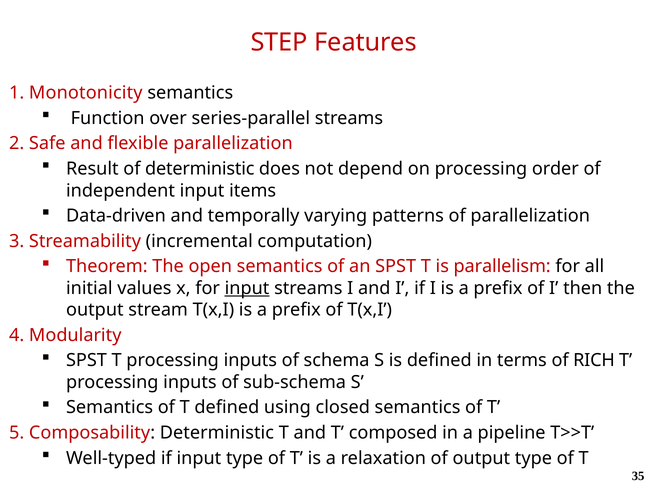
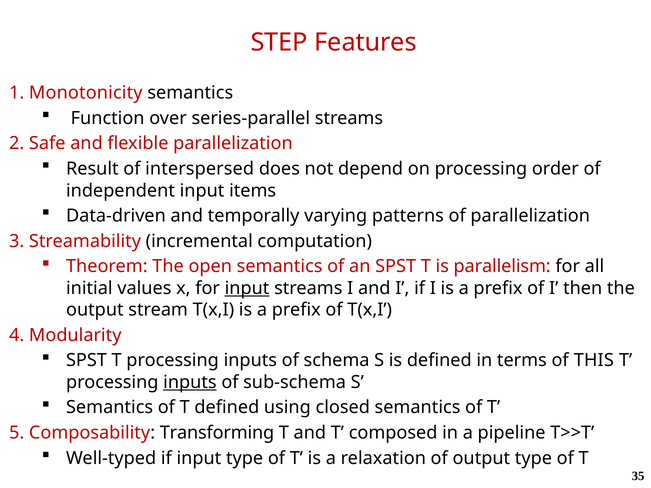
of deterministic: deterministic -> interspersed
RICH: RICH -> THIS
inputs at (190, 382) underline: none -> present
Composability Deterministic: Deterministic -> Transforming
